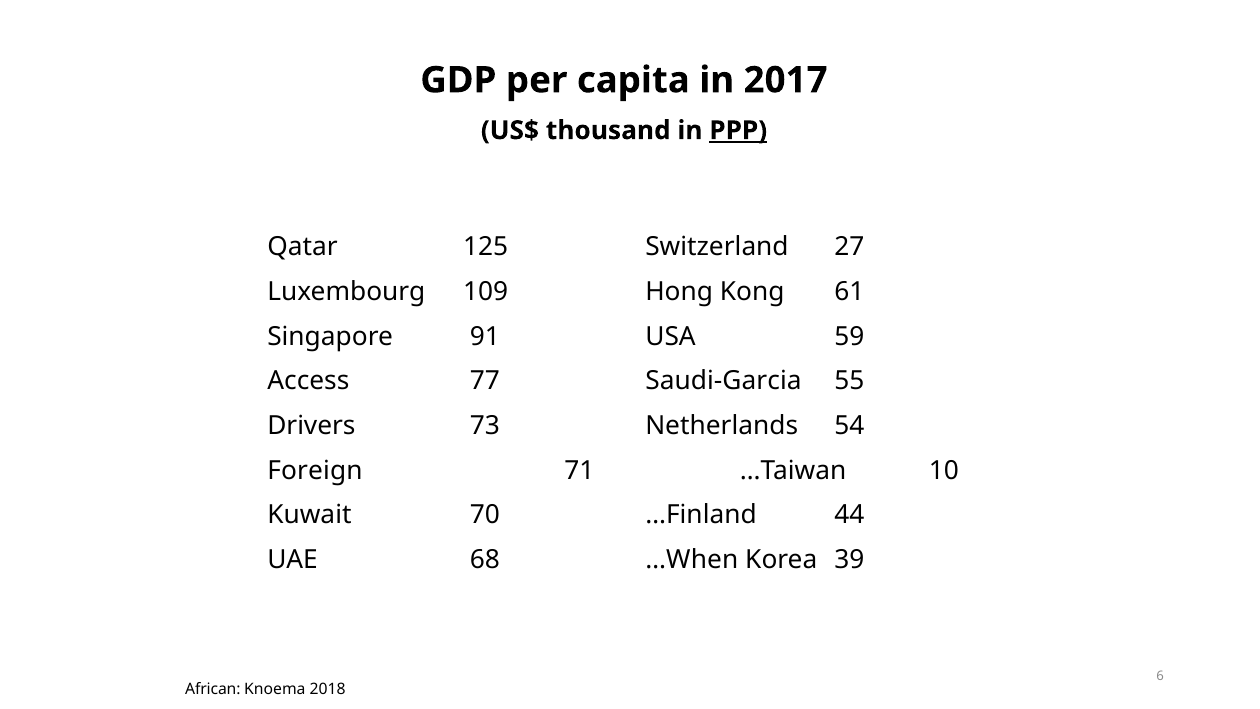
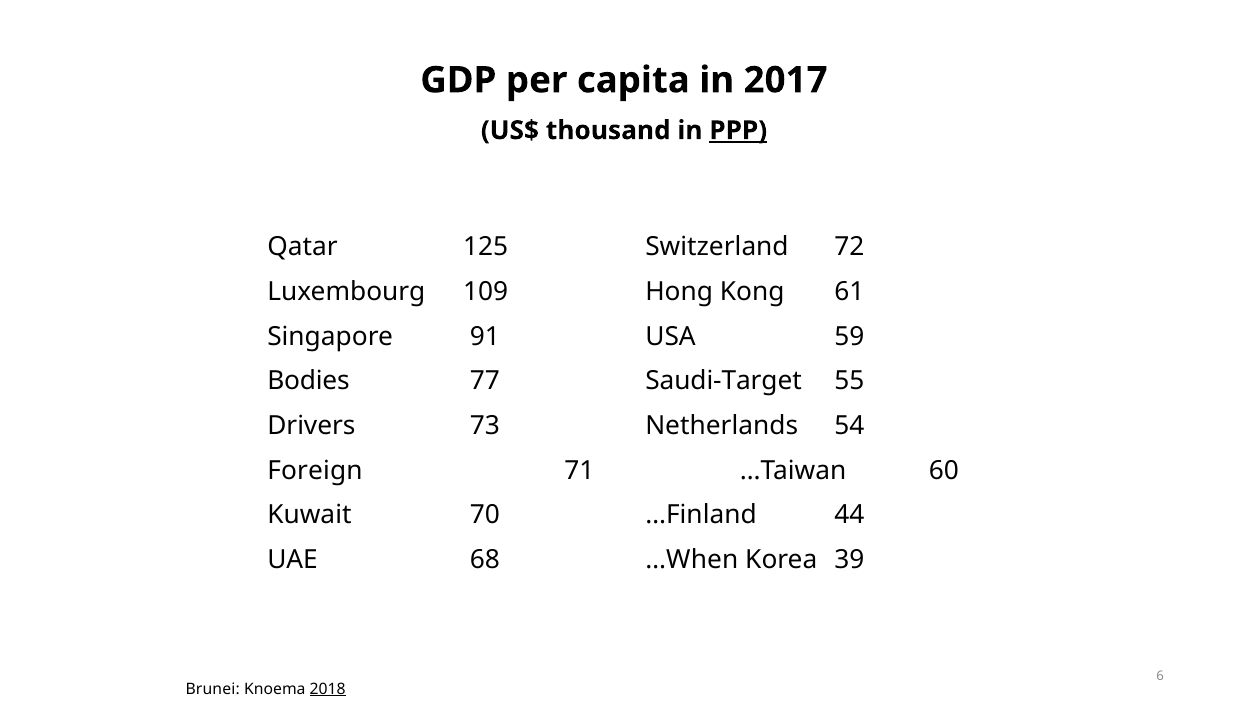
27: 27 -> 72
Access: Access -> Bodies
Saudi-Garcia: Saudi-Garcia -> Saudi-Target
10: 10 -> 60
African: African -> Brunei
2018 underline: none -> present
